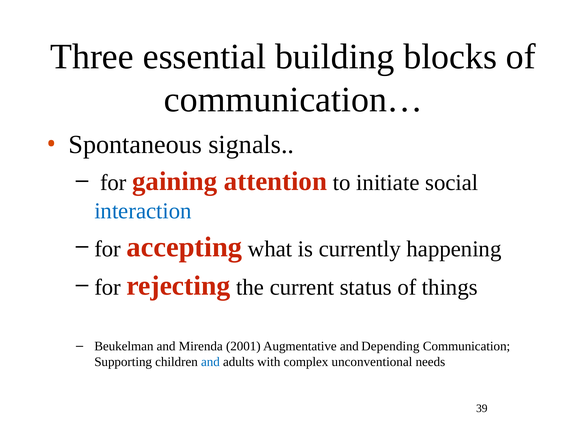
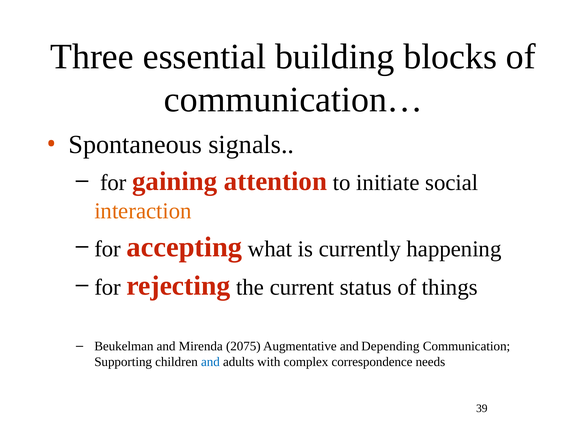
interaction colour: blue -> orange
2001: 2001 -> 2075
unconventional: unconventional -> correspondence
